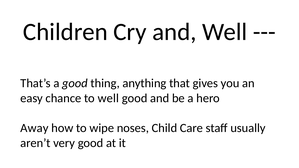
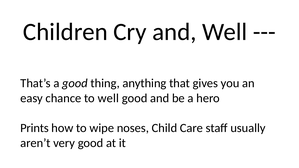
Away: Away -> Prints
